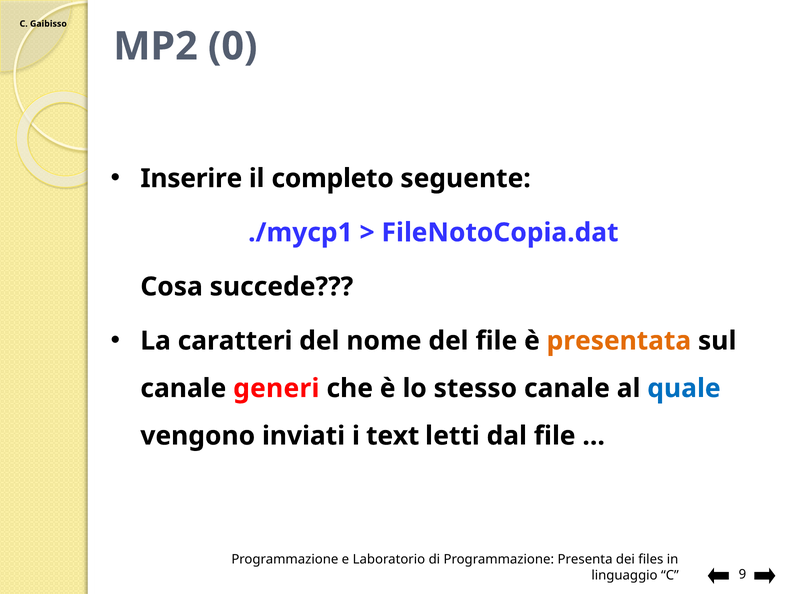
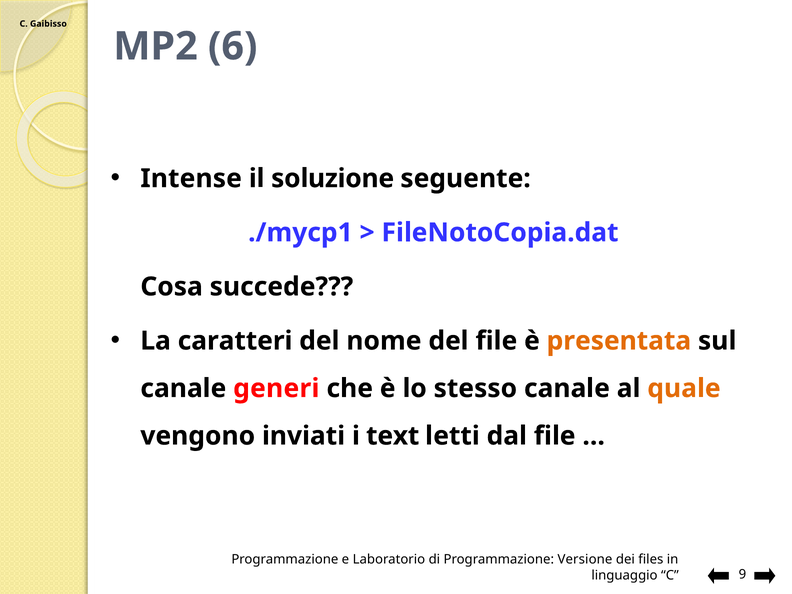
0: 0 -> 6
Inserire: Inserire -> Intense
completo: completo -> soluzione
quale colour: blue -> orange
Presenta: Presenta -> Versione
